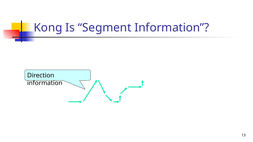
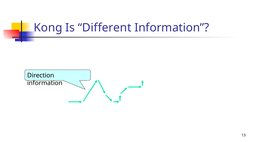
Segment: Segment -> Different
